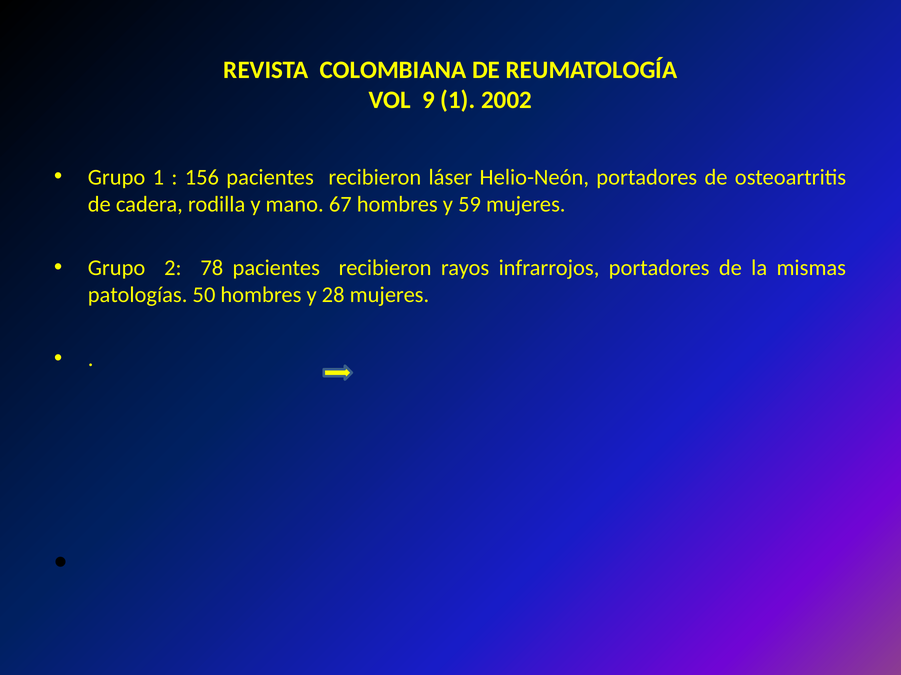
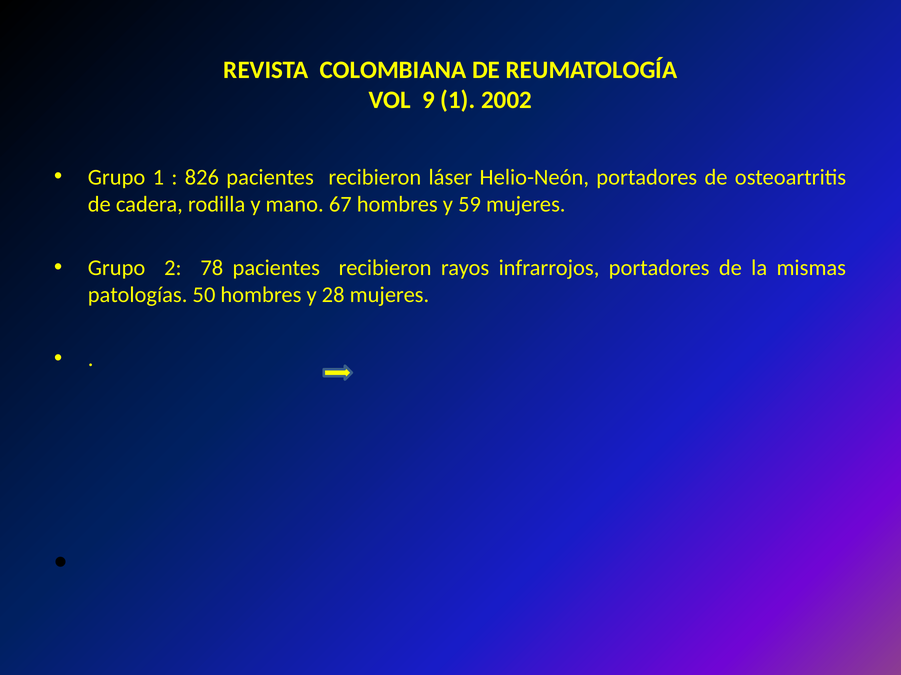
156: 156 -> 826
